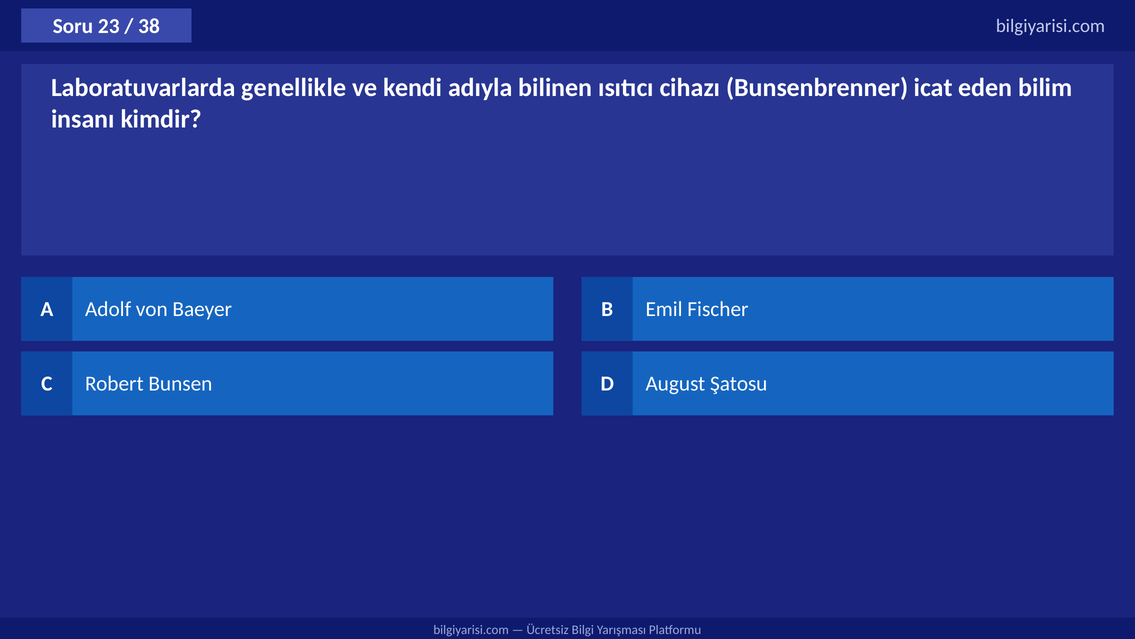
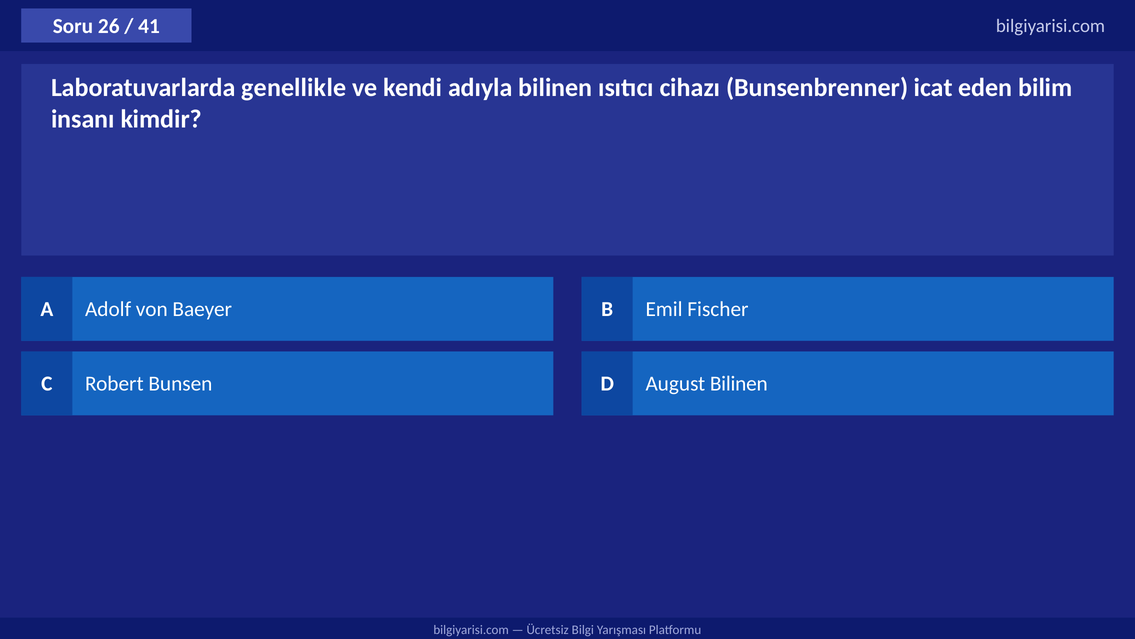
23: 23 -> 26
38: 38 -> 41
August Şatosu: Şatosu -> Bilinen
